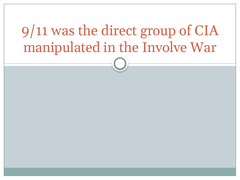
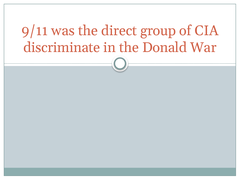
manipulated: manipulated -> discriminate
Involve: Involve -> Donald
